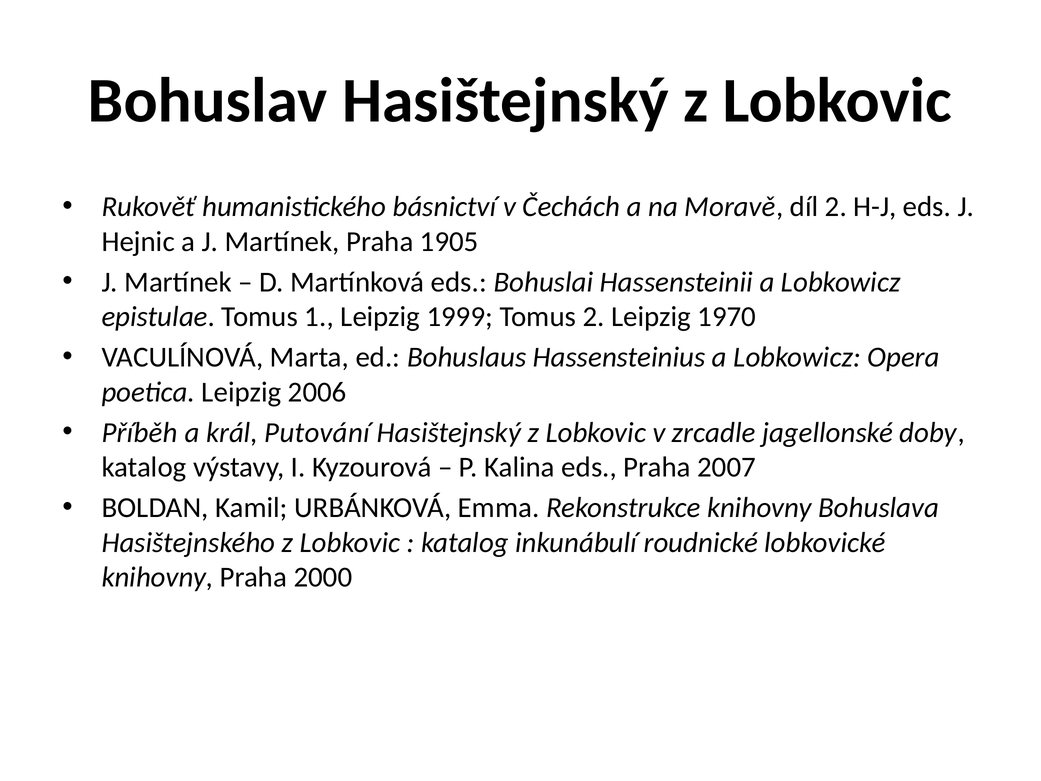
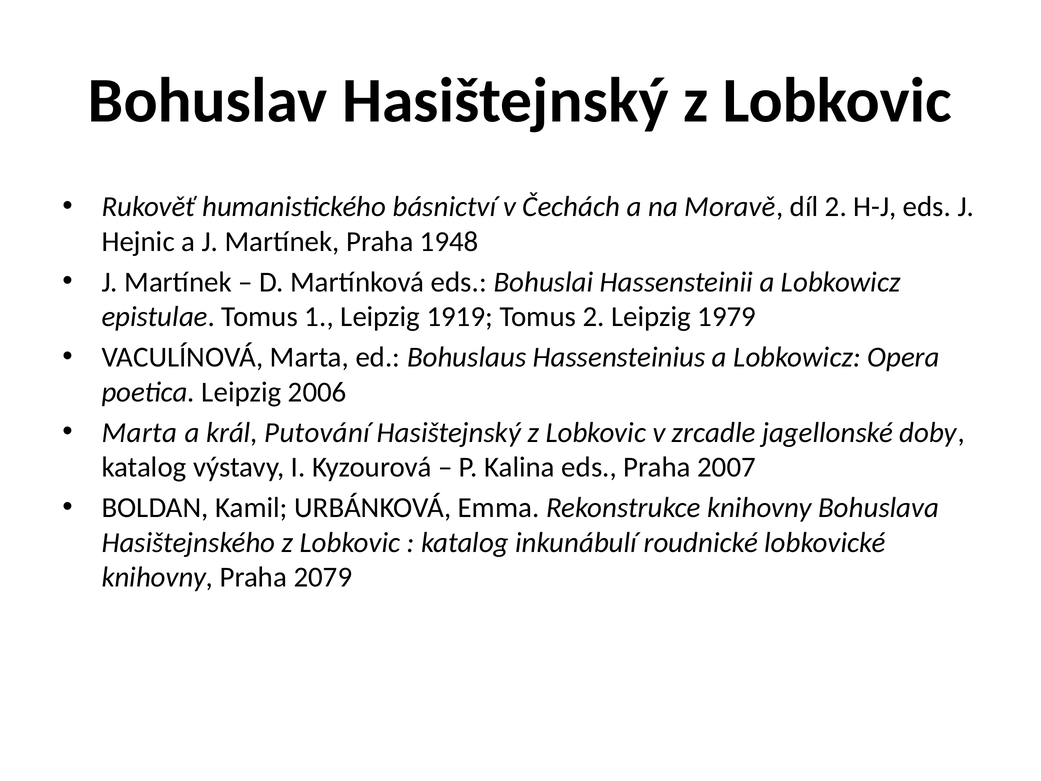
1905: 1905 -> 1948
1999: 1999 -> 1919
1970: 1970 -> 1979
Příběh at (140, 432): Příběh -> Marta
2000: 2000 -> 2079
